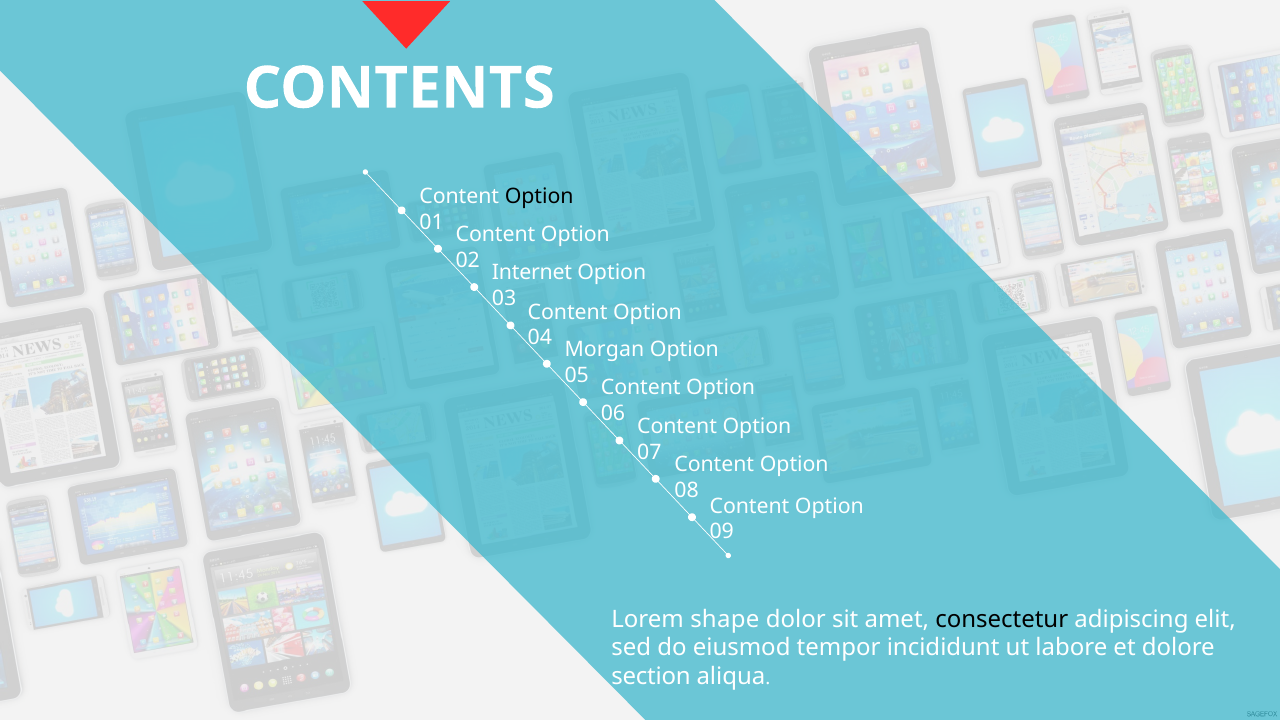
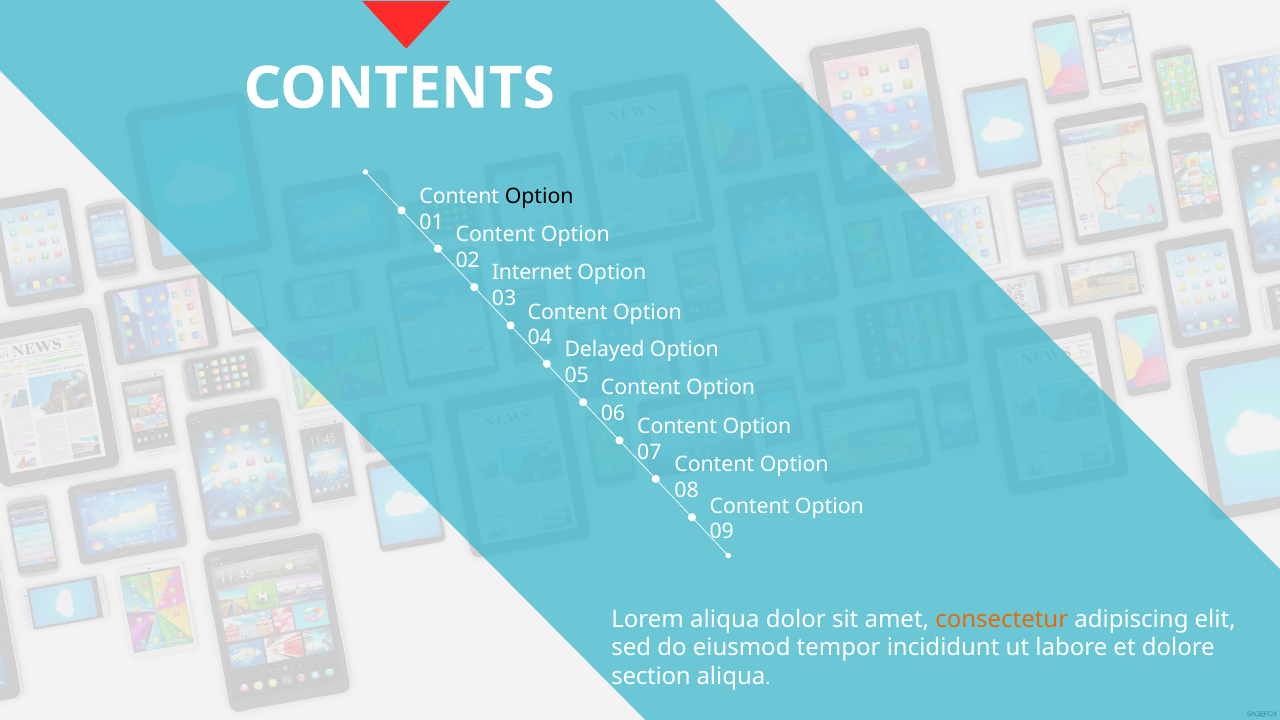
Morgan: Morgan -> Delayed
Lorem shape: shape -> aliqua
consectetur colour: black -> orange
